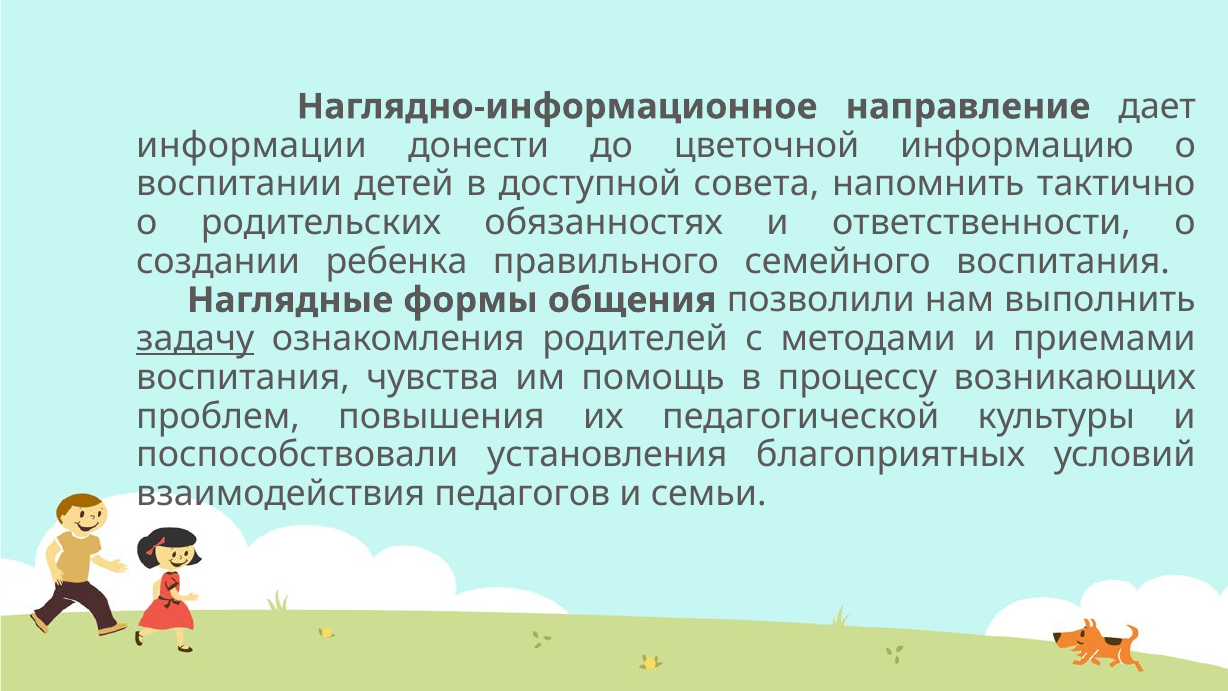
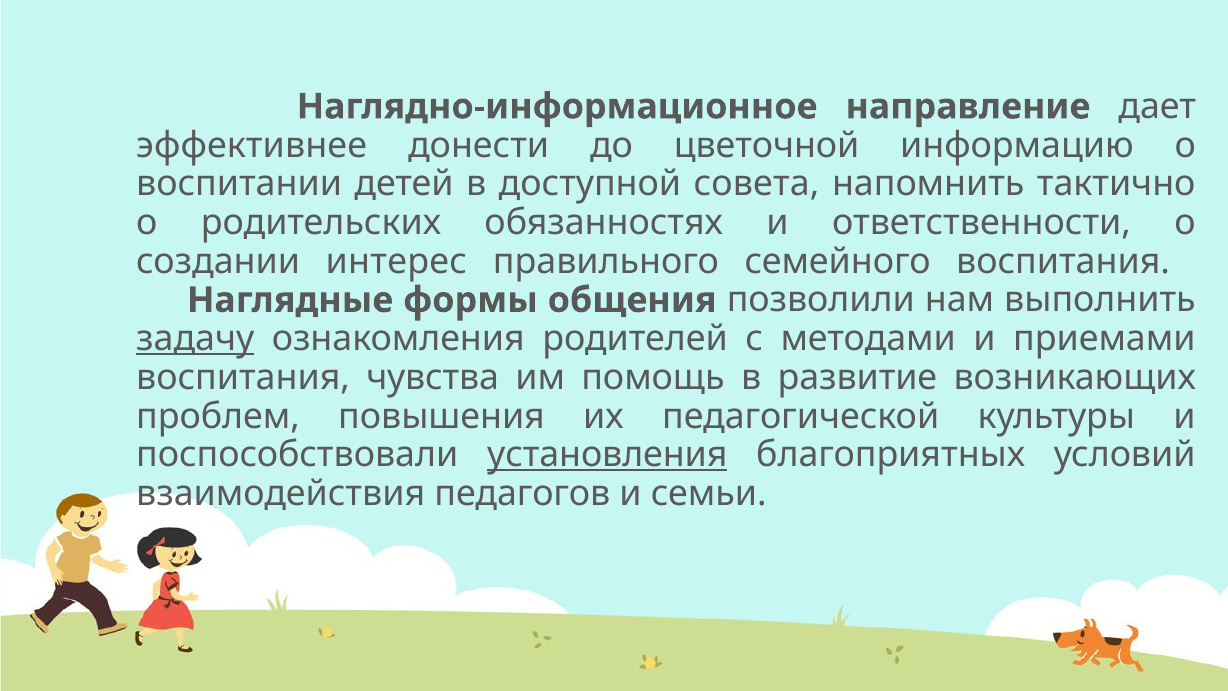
информации: информации -> эффективнее
ребенка: ребенка -> интерес
процессу: процессу -> развитие
установления underline: none -> present
